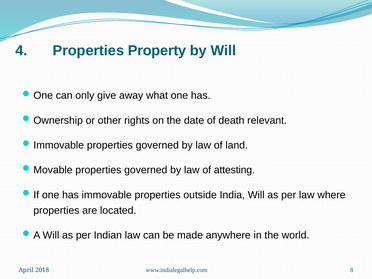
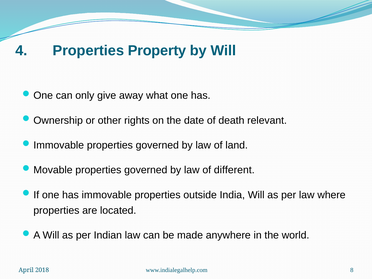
attesting: attesting -> different
